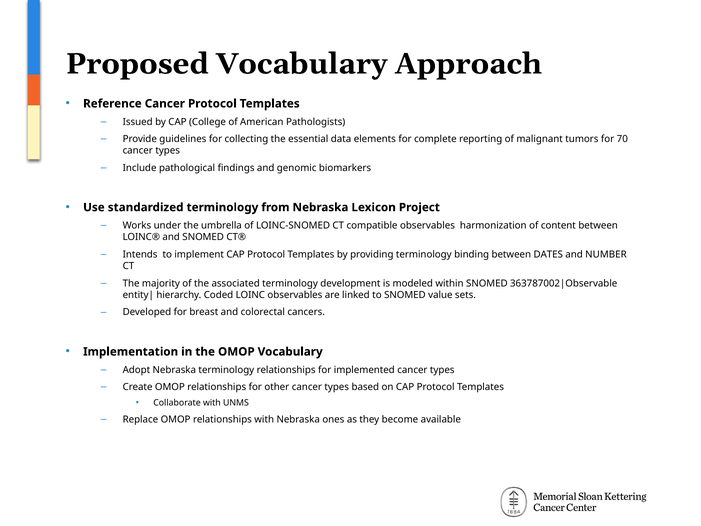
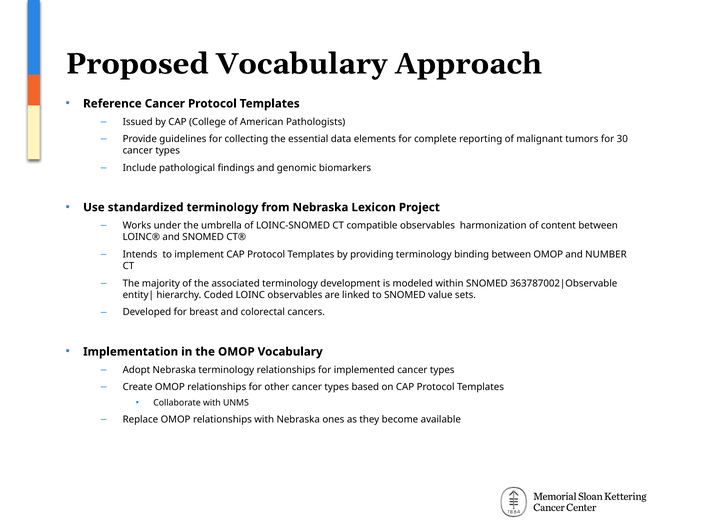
70: 70 -> 30
between DATES: DATES -> OMOP
